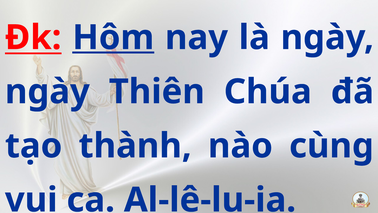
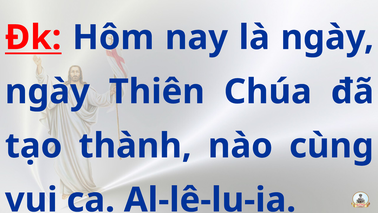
Hôm underline: present -> none
